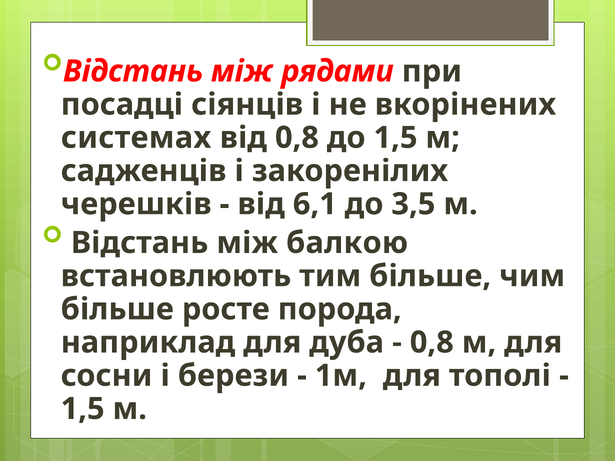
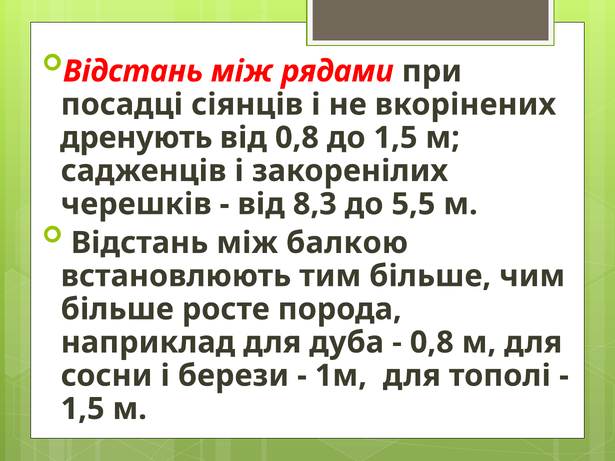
системах: системах -> дренують
6,1: 6,1 -> 8,3
3,5: 3,5 -> 5,5
